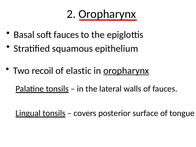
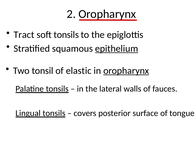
Basal: Basal -> Tract
soft fauces: fauces -> tonsils
epithelium underline: none -> present
recoil: recoil -> tonsil
